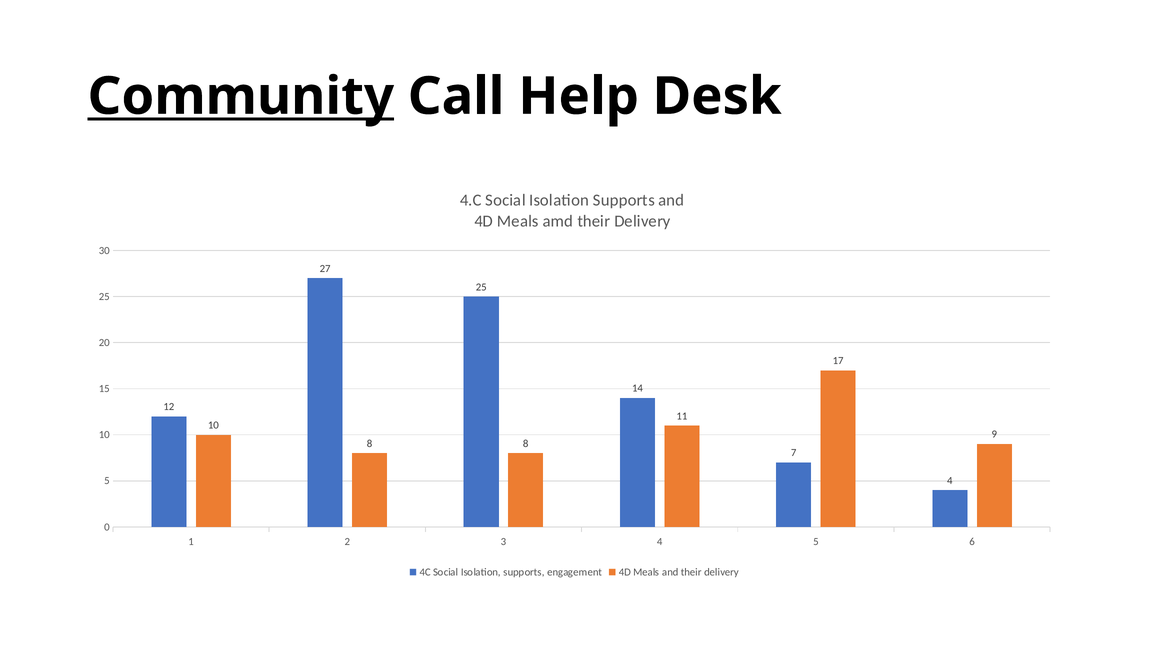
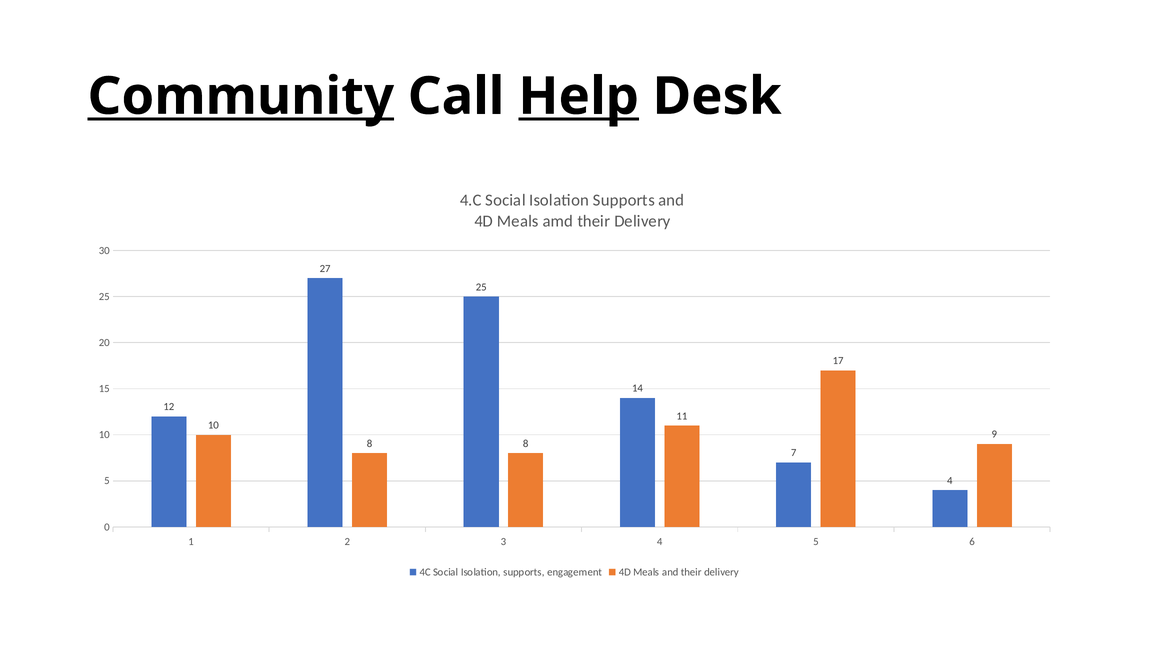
Help underline: none -> present
